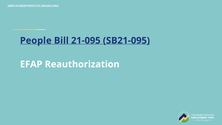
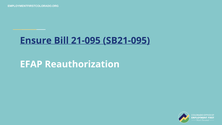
People: People -> Ensure
